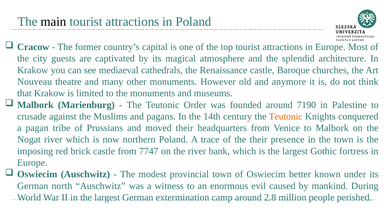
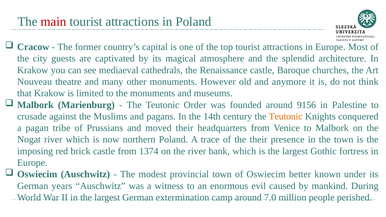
main colour: black -> red
7190: 7190 -> 9156
7747: 7747 -> 1374
north: north -> years
2.8: 2.8 -> 7.0
